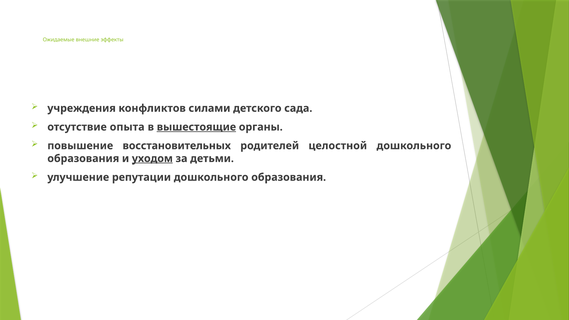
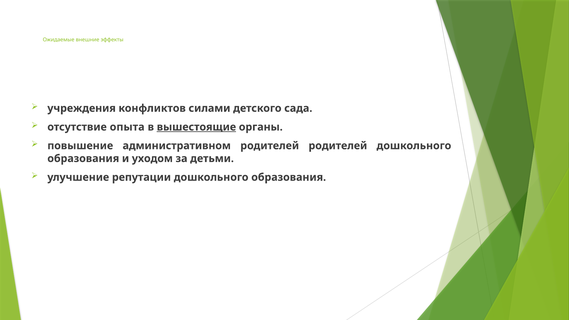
восстановительных: восстановительных -> административном
родителей целостной: целостной -> родителей
уходом underline: present -> none
